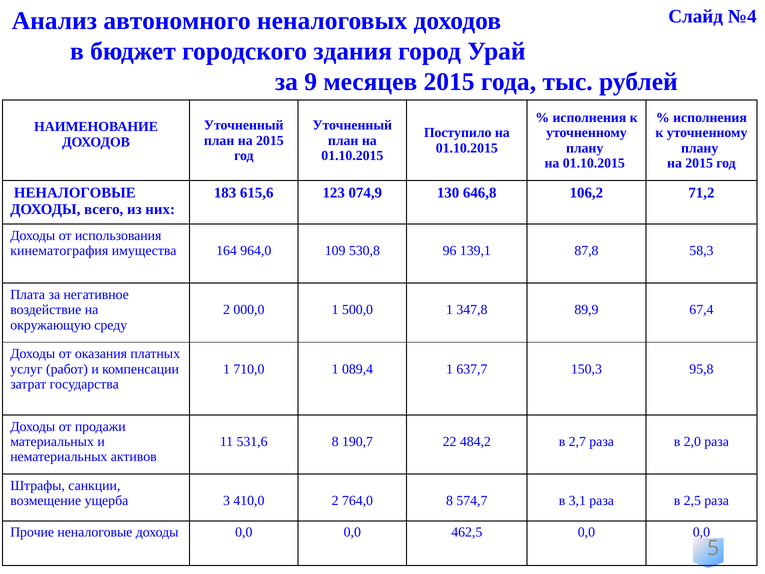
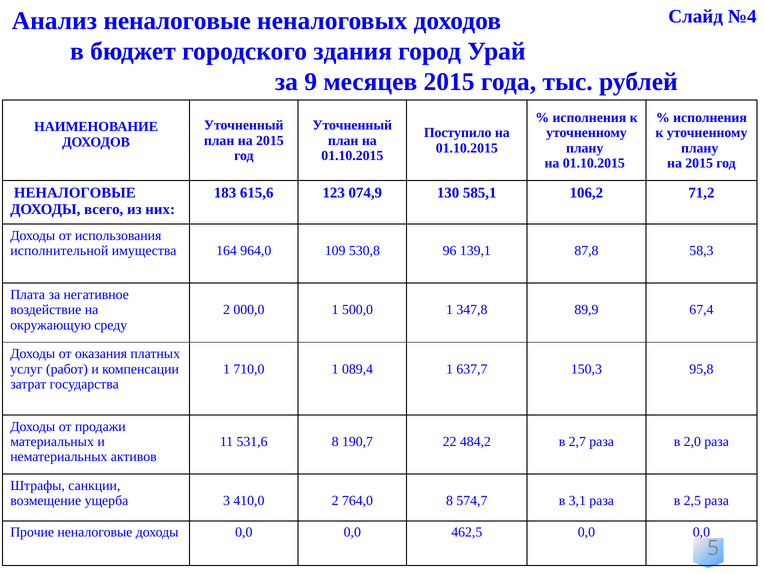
Анализ автономного: автономного -> неналоговые
646,8: 646,8 -> 585,1
кинематография: кинематография -> исполнительной
